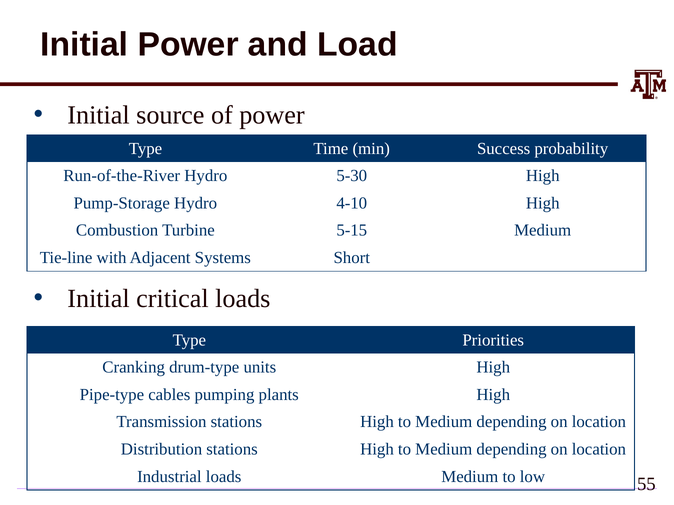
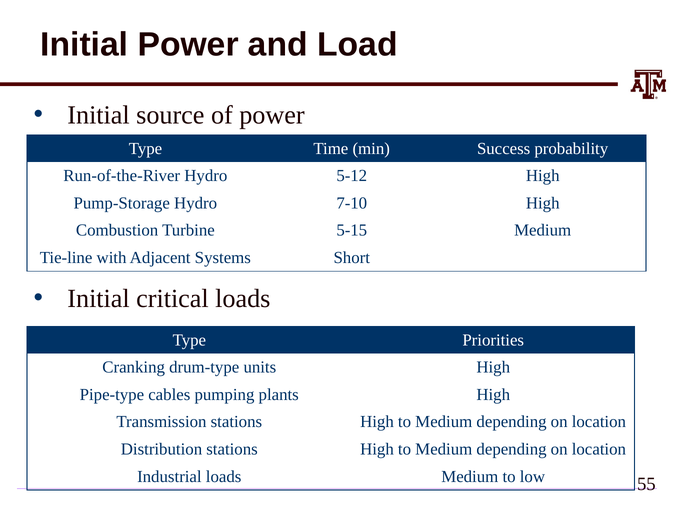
5-30: 5-30 -> 5-12
4-10: 4-10 -> 7-10
